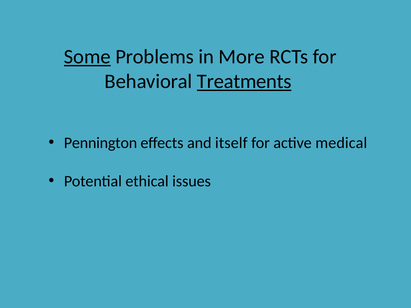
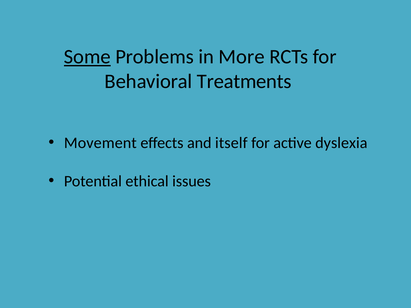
Treatments underline: present -> none
Pennington: Pennington -> Movement
medical: medical -> dyslexia
